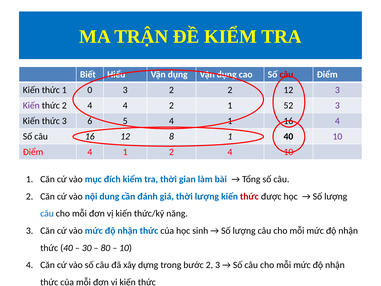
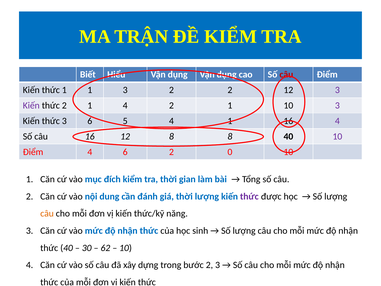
1 0: 0 -> 1
thức 2 4: 4 -> 1
1 52: 52 -> 10
8 1: 1 -> 8
Điểm 4 1: 1 -> 6
4 at (230, 152): 4 -> 0
thức at (249, 196) colour: red -> purple
câu at (47, 213) colour: blue -> orange
80: 80 -> 62
